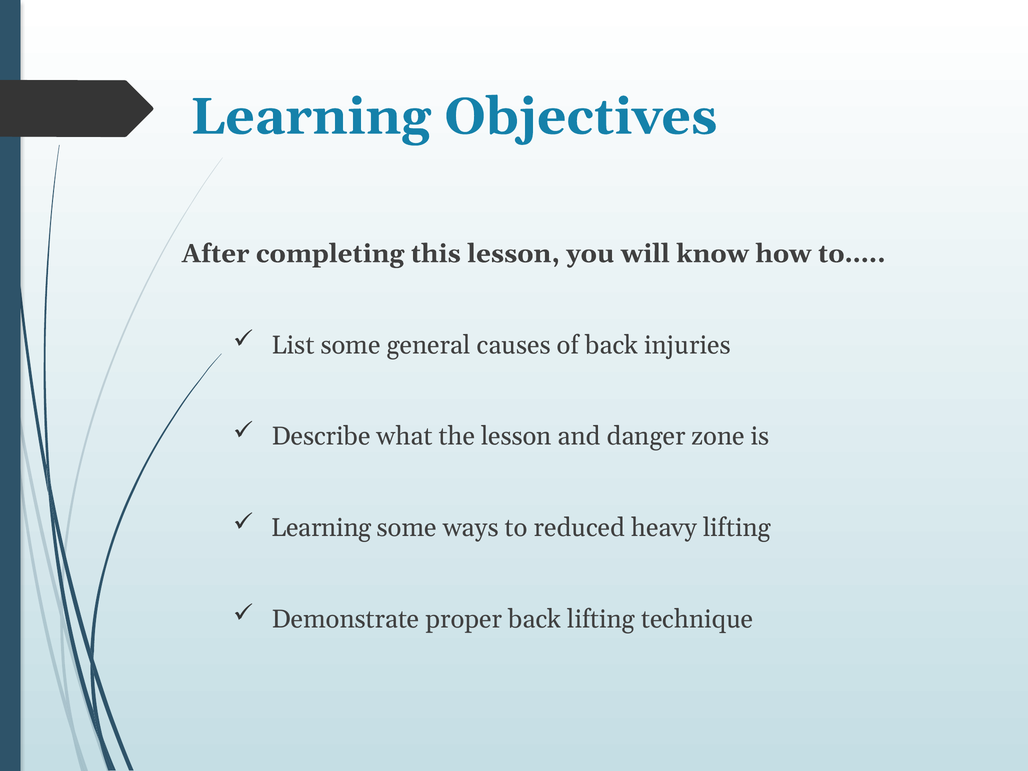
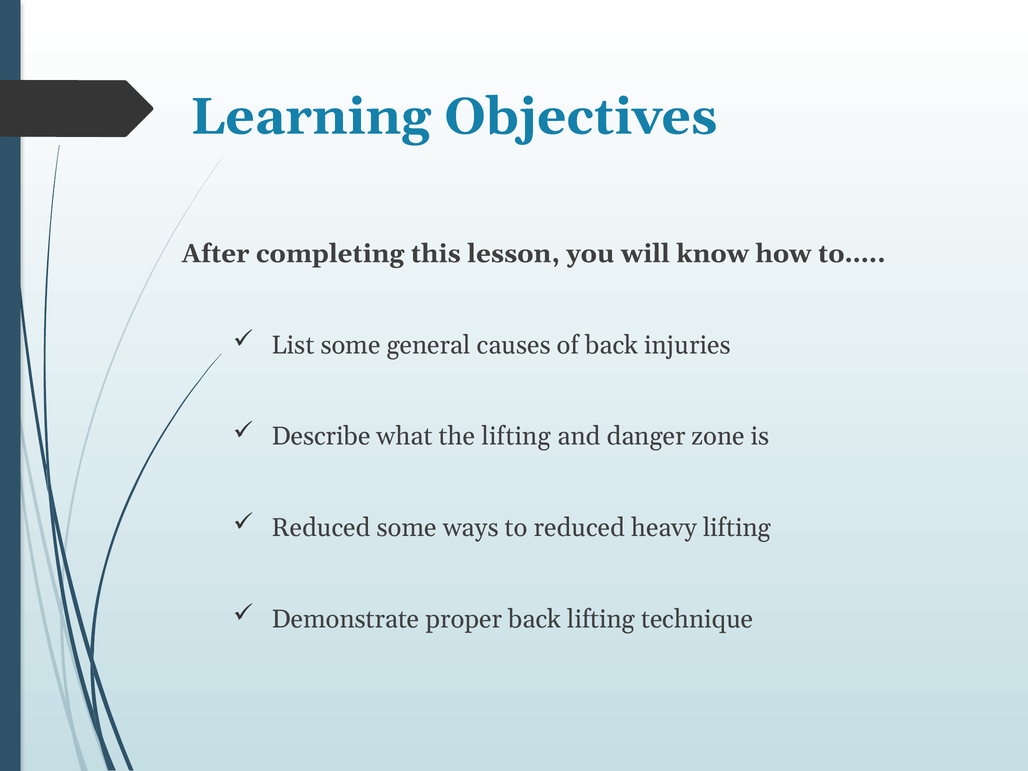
the lesson: lesson -> lifting
Learning at (321, 528): Learning -> Reduced
